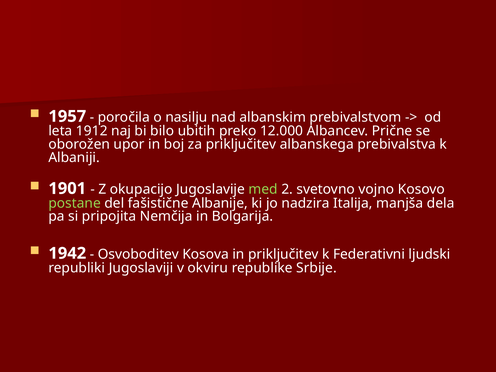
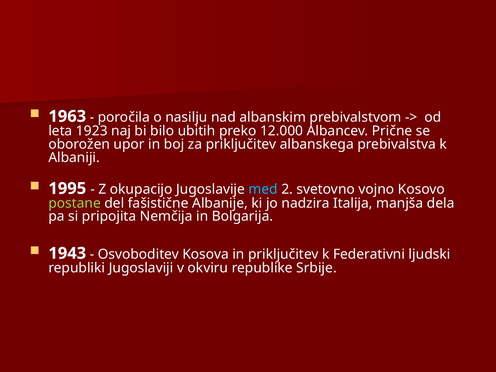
1957: 1957 -> 1963
1912: 1912 -> 1923
1901: 1901 -> 1995
med colour: light green -> light blue
1942: 1942 -> 1943
